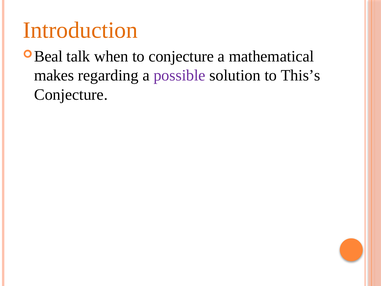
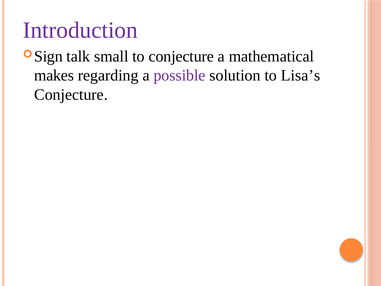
Introduction colour: orange -> purple
Beal: Beal -> Sign
when: when -> small
This’s: This’s -> Lisa’s
